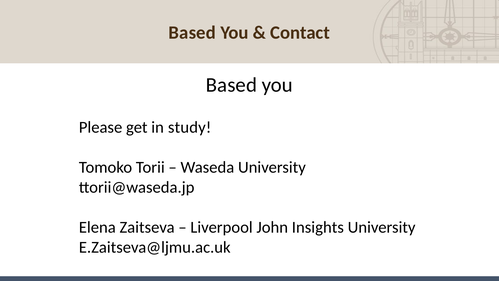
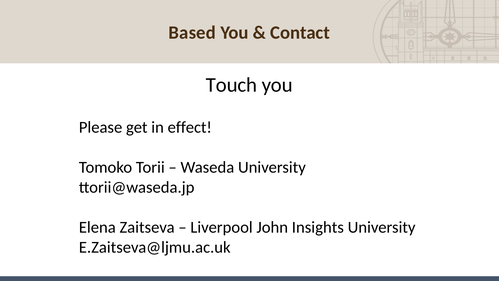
Based at (231, 85): Based -> Touch
study: study -> effect
